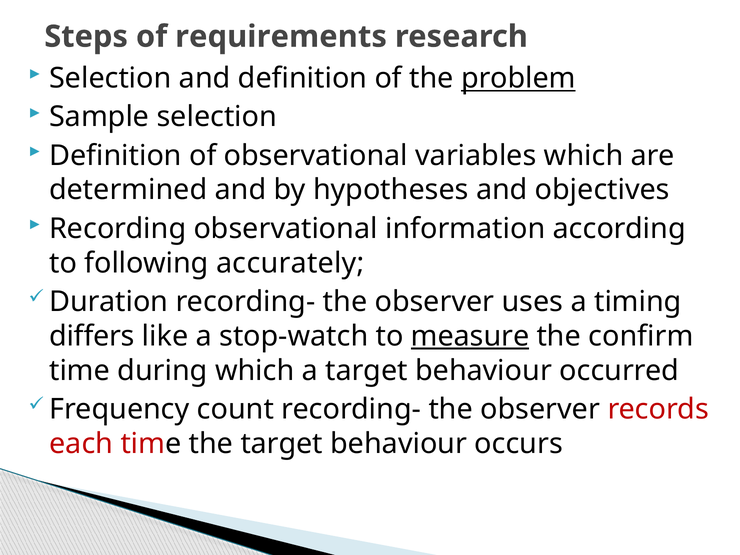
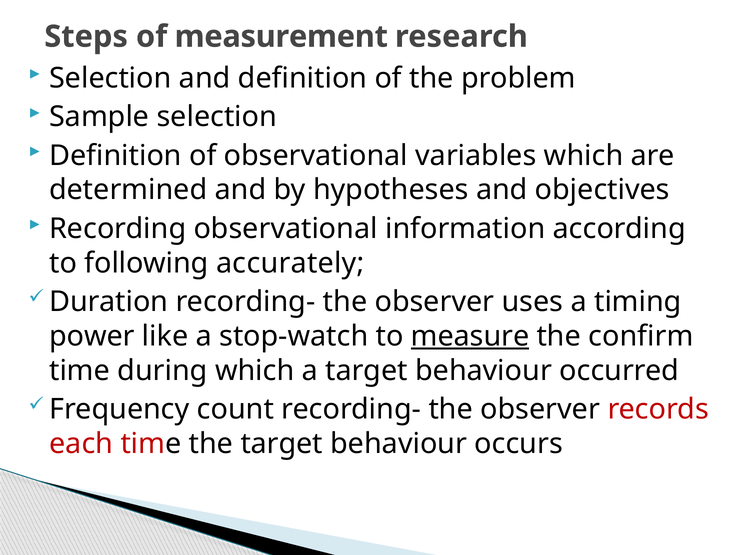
requirements: requirements -> measurement
problem underline: present -> none
differs: differs -> power
